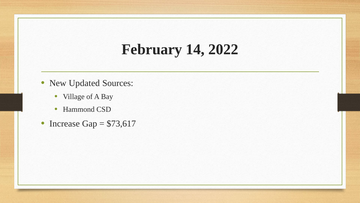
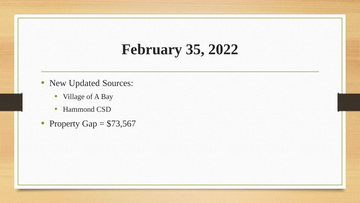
14: 14 -> 35
Increase: Increase -> Property
$73,617: $73,617 -> $73,567
